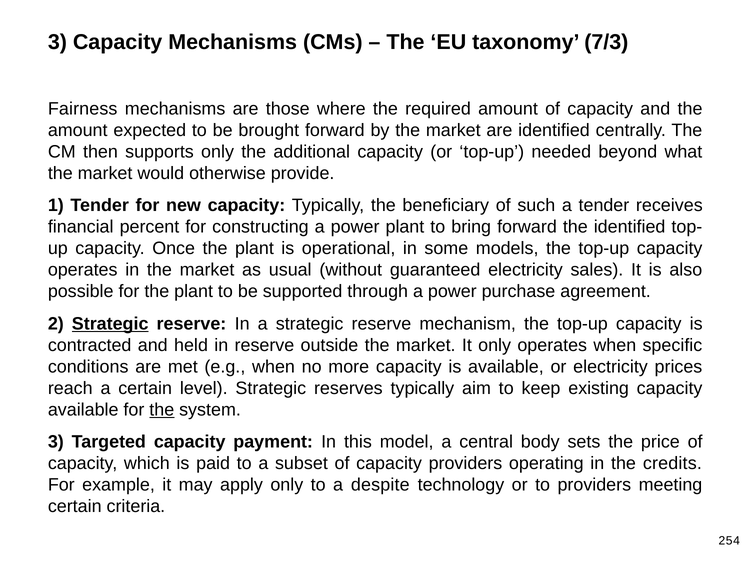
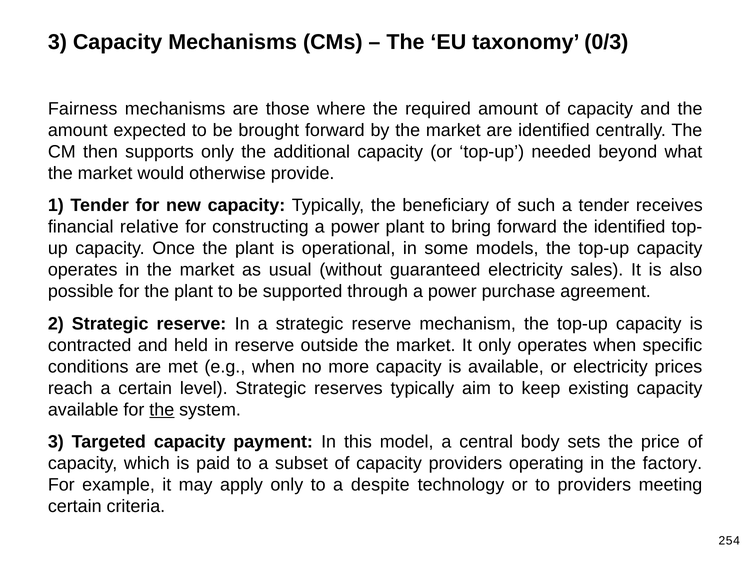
7/3: 7/3 -> 0/3
percent: percent -> relative
Strategic at (110, 324) underline: present -> none
credits: credits -> factory
